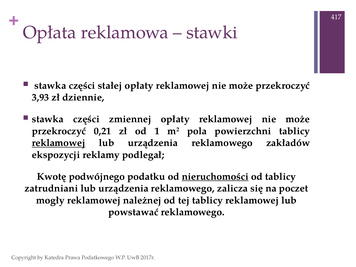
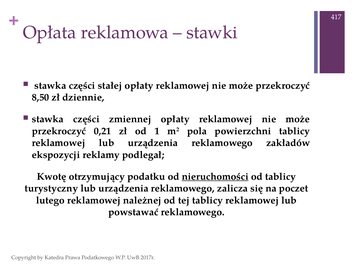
3,93: 3,93 -> 8,50
reklamowej at (59, 143) underline: present -> none
podwójnego: podwójnego -> otrzymujący
zatrudniani: zatrudniani -> turystyczny
mogły: mogły -> lutego
